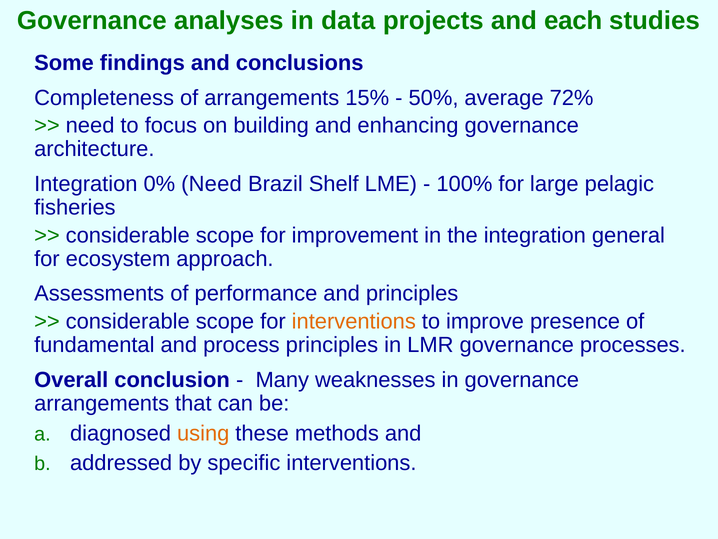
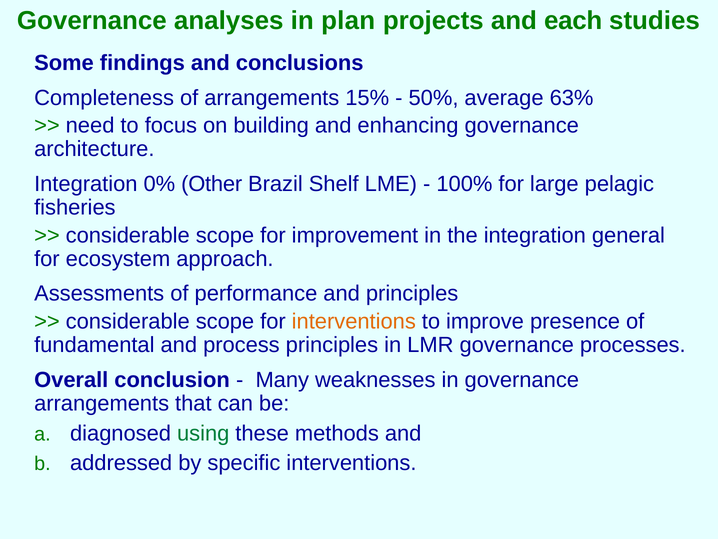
data: data -> plan
72%: 72% -> 63%
0% Need: Need -> Other
using colour: orange -> green
